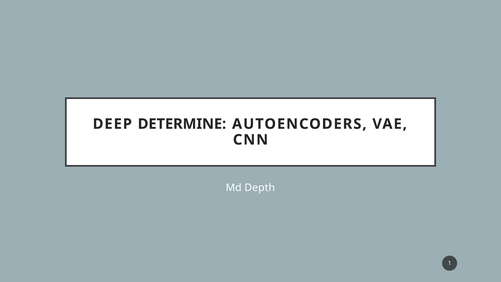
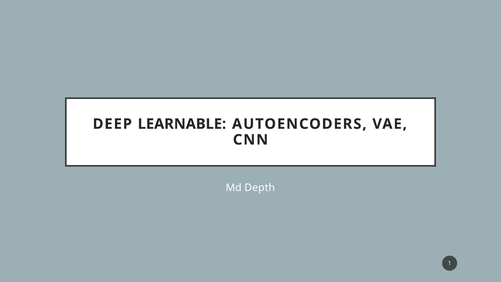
DETERMINE: DETERMINE -> LEARNABLE
